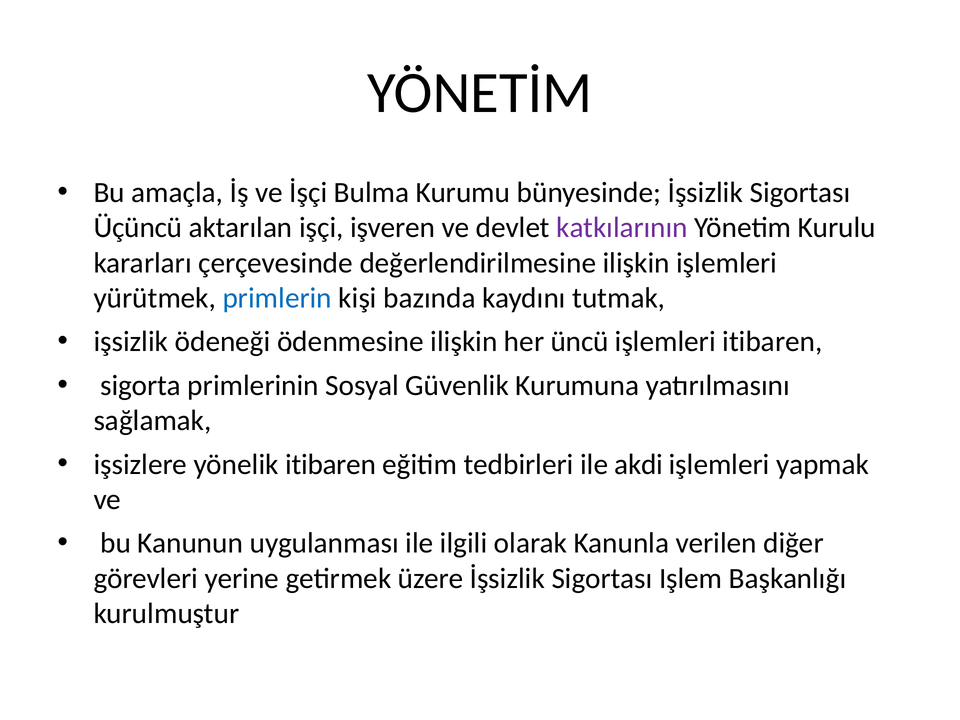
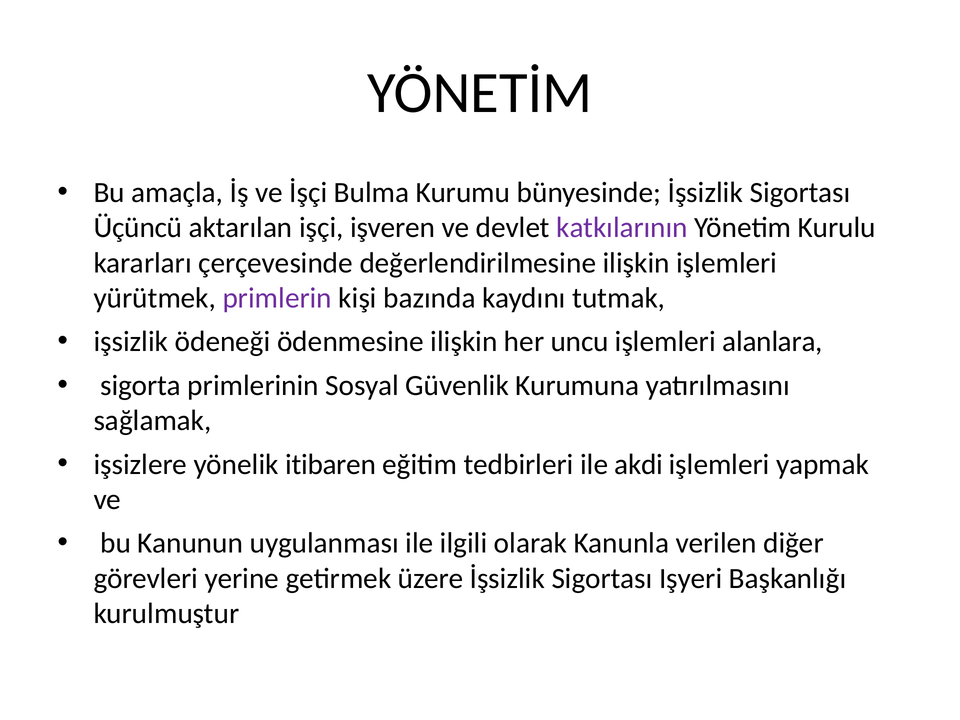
primlerin colour: blue -> purple
üncü: üncü -> uncu
işlemleri itibaren: itibaren -> alanlara
Işlem: Işlem -> Işyeri
